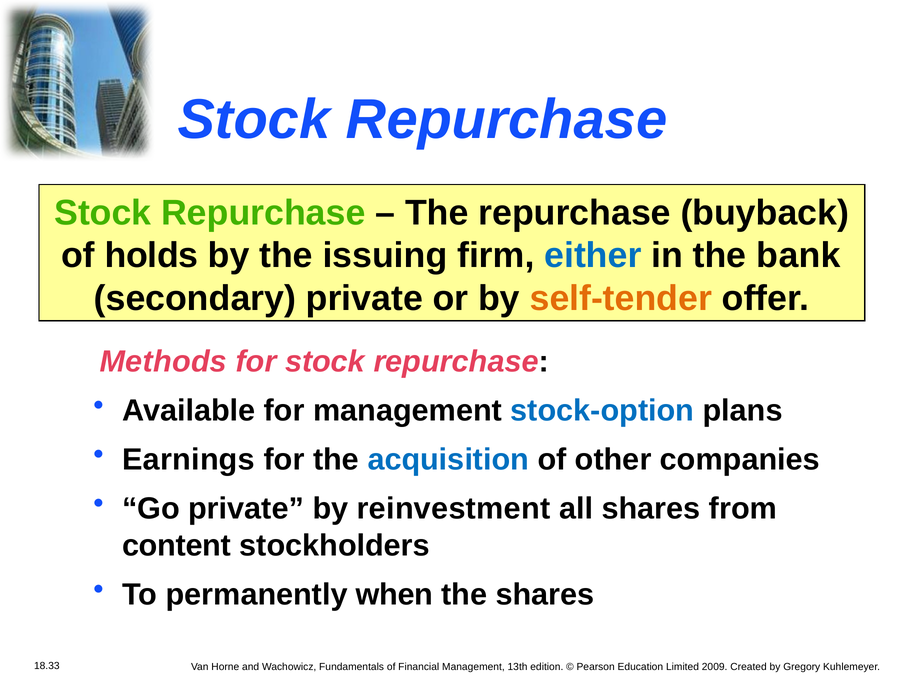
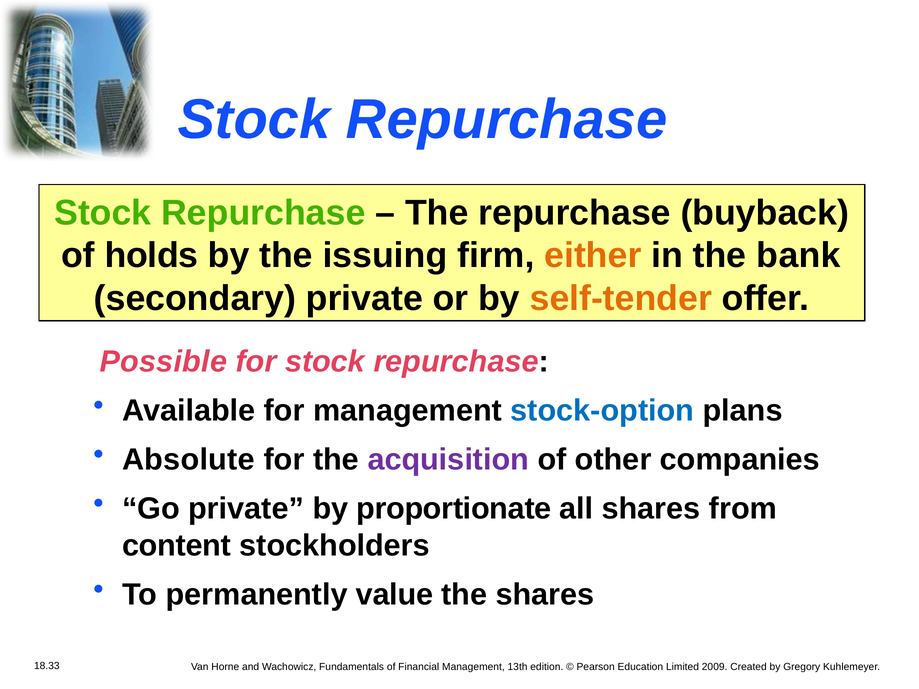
either colour: blue -> orange
Methods: Methods -> Possible
Earnings: Earnings -> Absolute
acquisition colour: blue -> purple
reinvestment: reinvestment -> proportionate
when: when -> value
